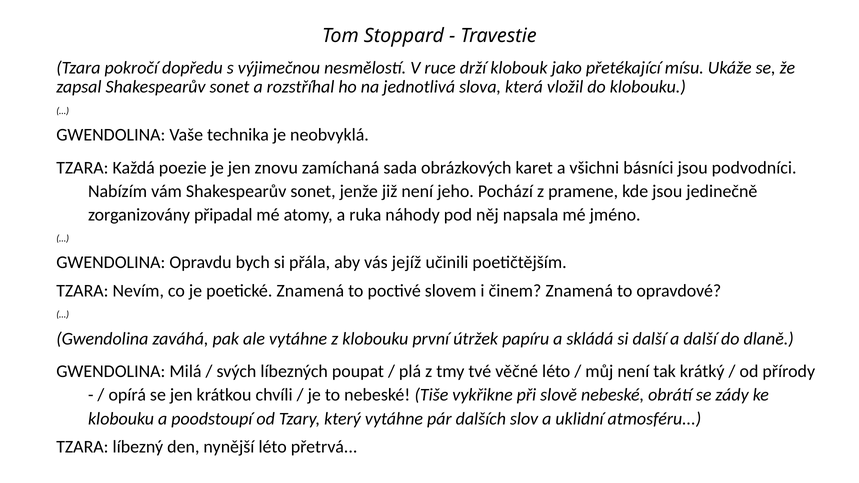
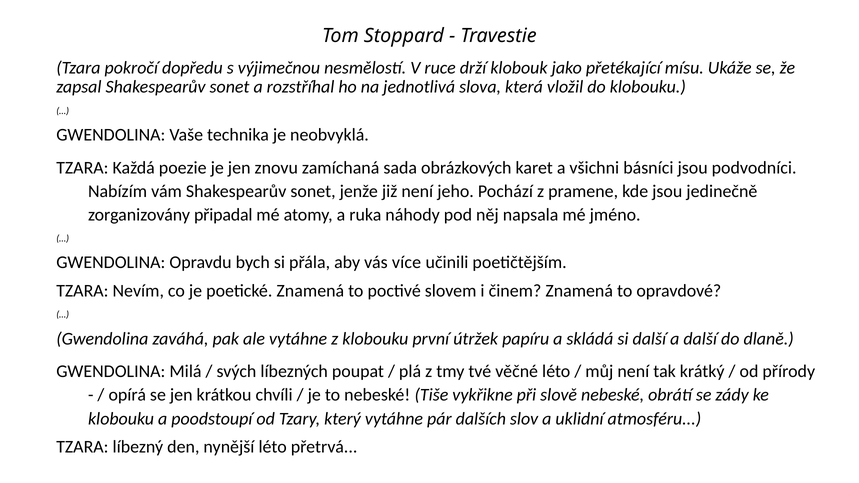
jejíž: jejíž -> více
